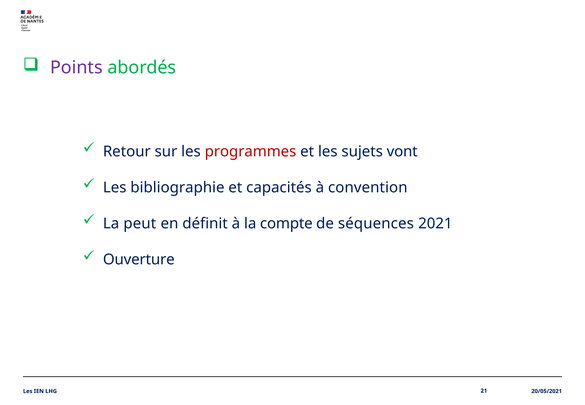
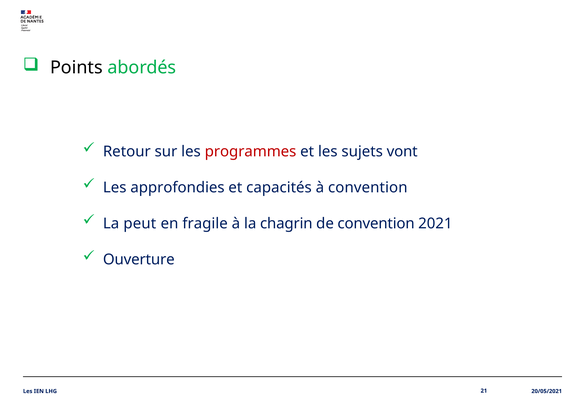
Points colour: purple -> black
bibliographie: bibliographie -> approfondies
définit: définit -> fragile
compte: compte -> chagrin
de séquences: séquences -> convention
